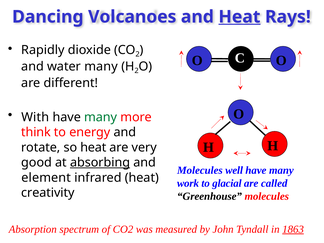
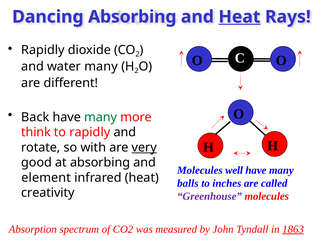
Dancing Volcanoes: Volcanoes -> Absorbing
With: With -> Back
to energy: energy -> rapidly
so heat: heat -> with
very underline: none -> present
absorbing at (100, 162) underline: present -> none
work: work -> balls
glacial: glacial -> inches
Greenhouse colour: black -> purple
